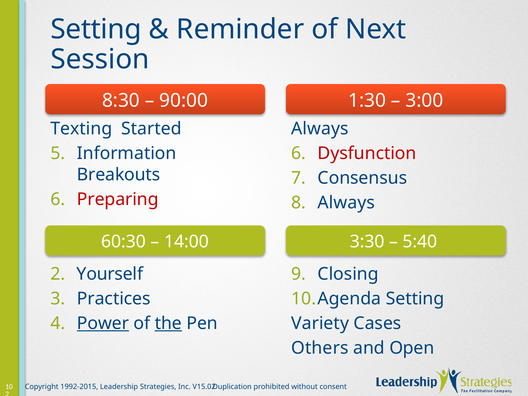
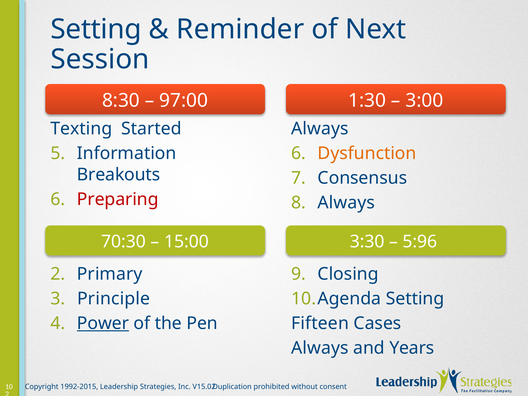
90:00: 90:00 -> 97:00
Dysfunction colour: red -> orange
60:30: 60:30 -> 70:30
14:00: 14:00 -> 15:00
5:40: 5:40 -> 5:96
Yourself: Yourself -> Primary
Practices: Practices -> Principle
the underline: present -> none
Variety: Variety -> Fifteen
Others at (320, 348): Others -> Always
Open: Open -> Years
